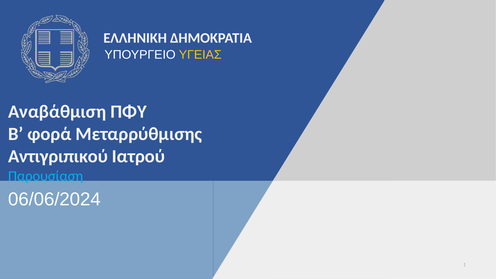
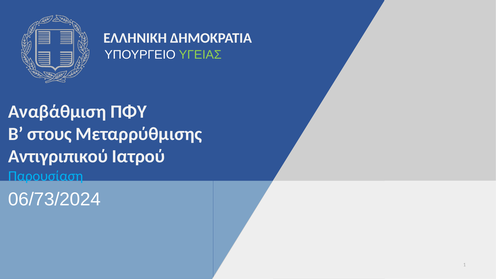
ΥΓΕΙΑΣ colour: yellow -> light green
φορά: φορά -> στους
06/06/2024: 06/06/2024 -> 06/73/2024
